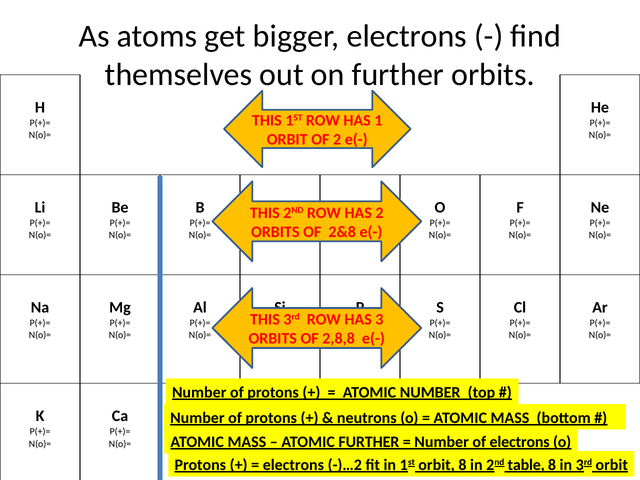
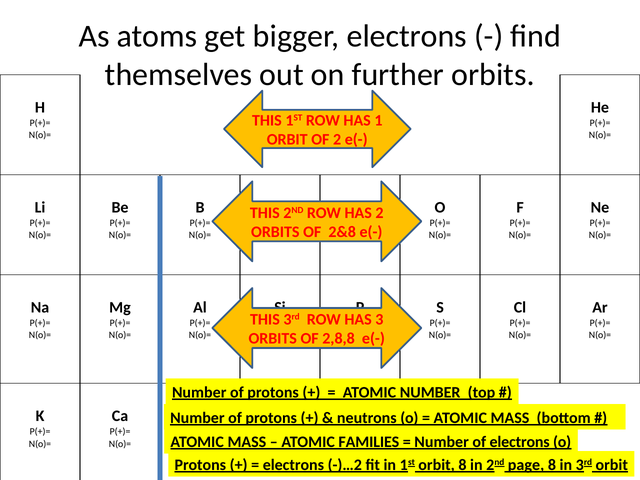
ATOMIC FURTHER: FURTHER -> FAMILIES
table: table -> page
